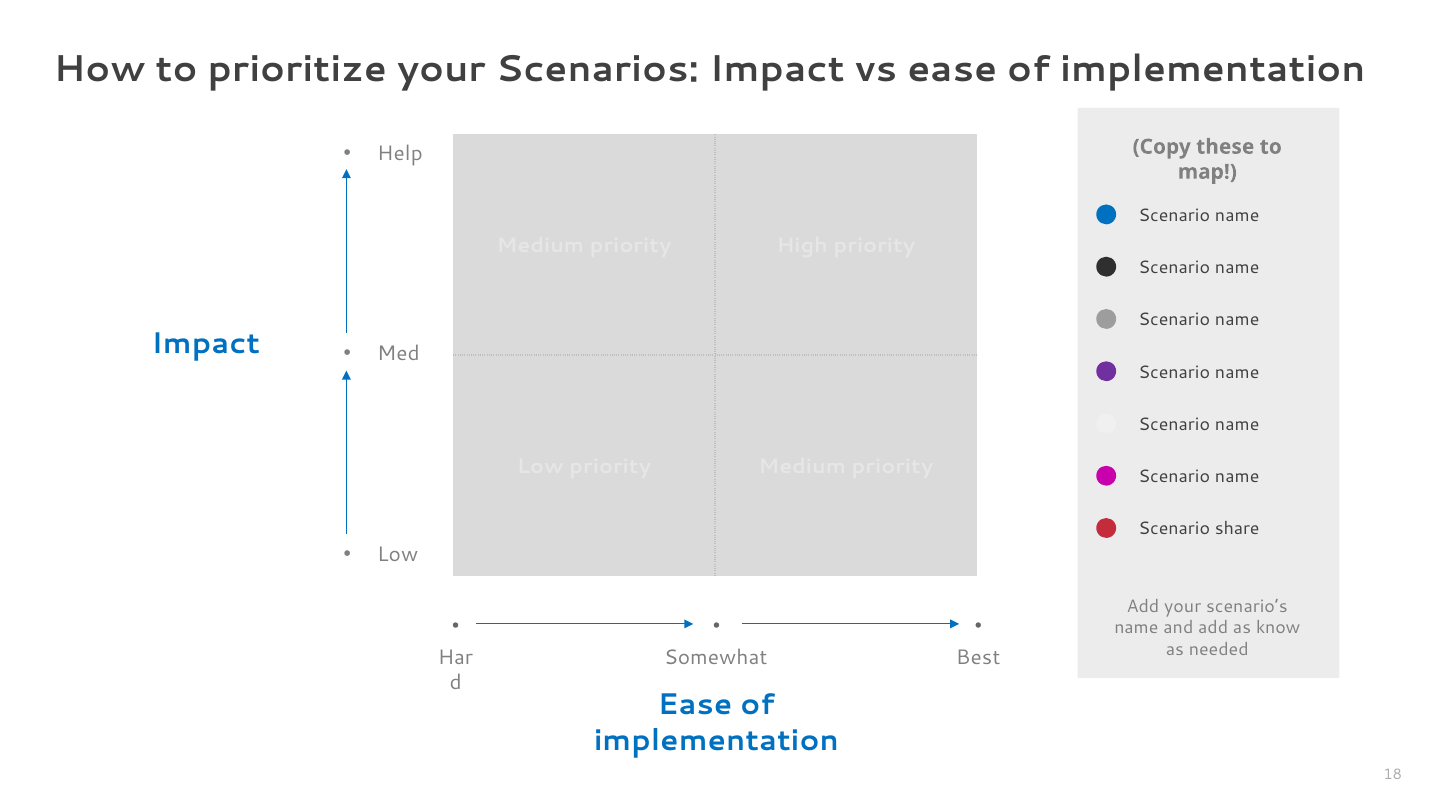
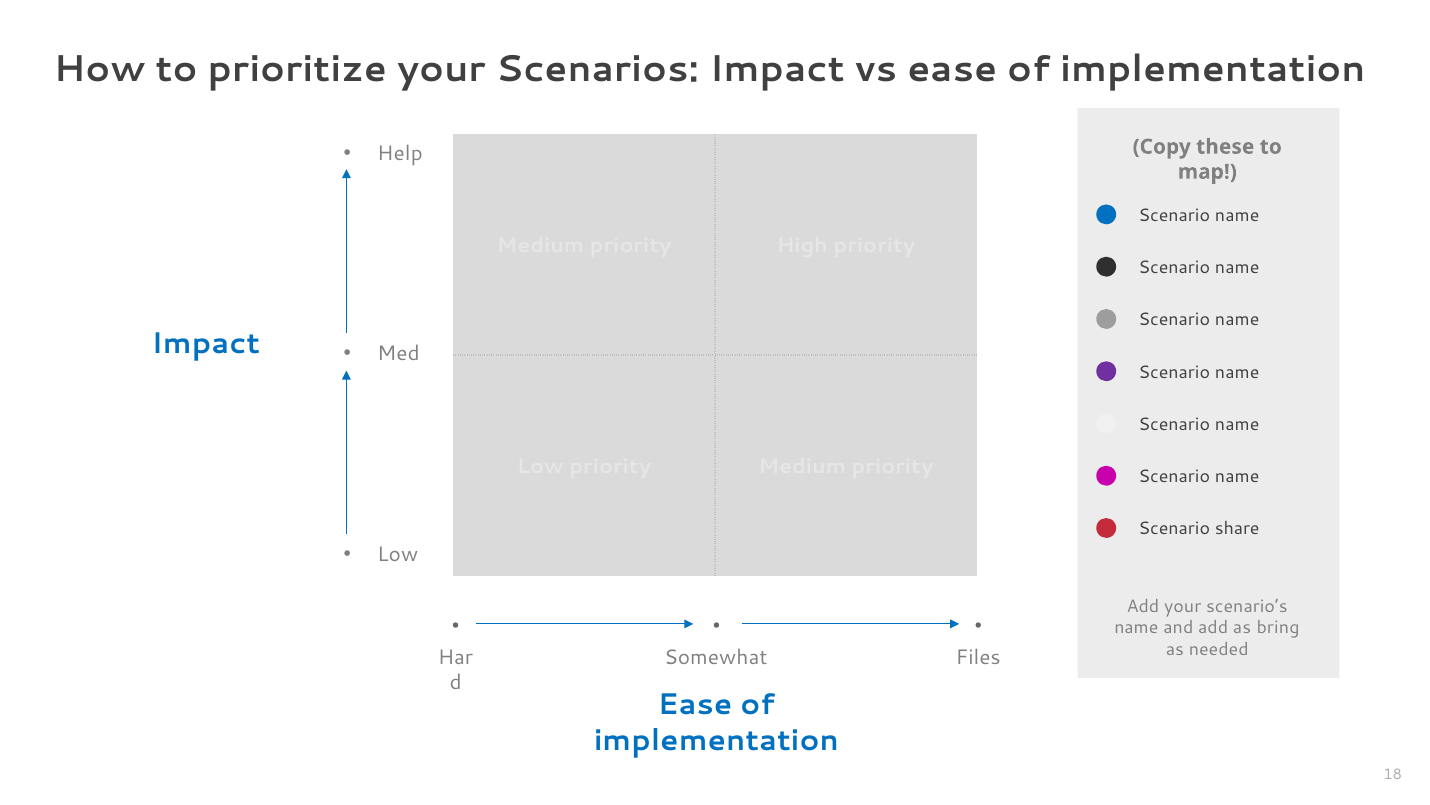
know: know -> bring
Best: Best -> Files
